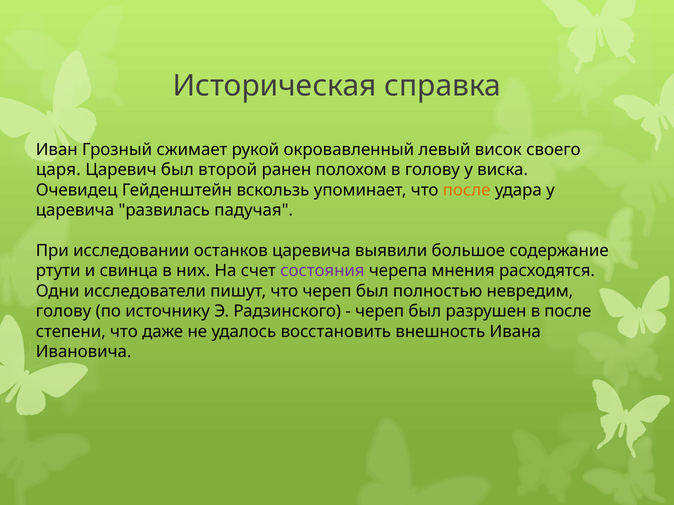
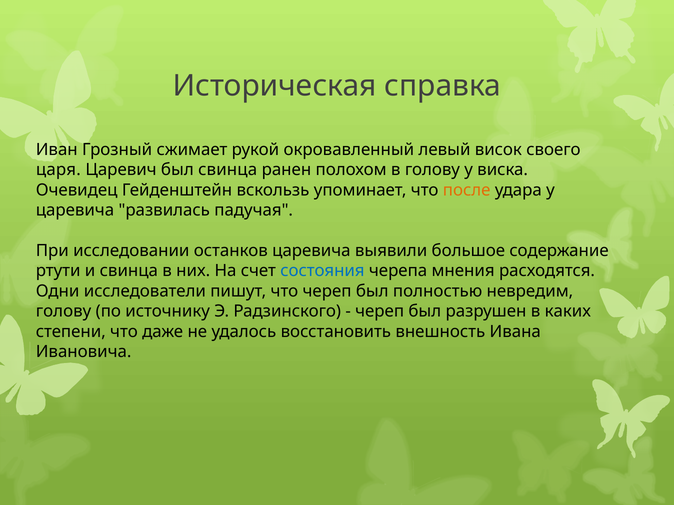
был второй: второй -> свинца
состояния colour: purple -> blue
в после: после -> каких
